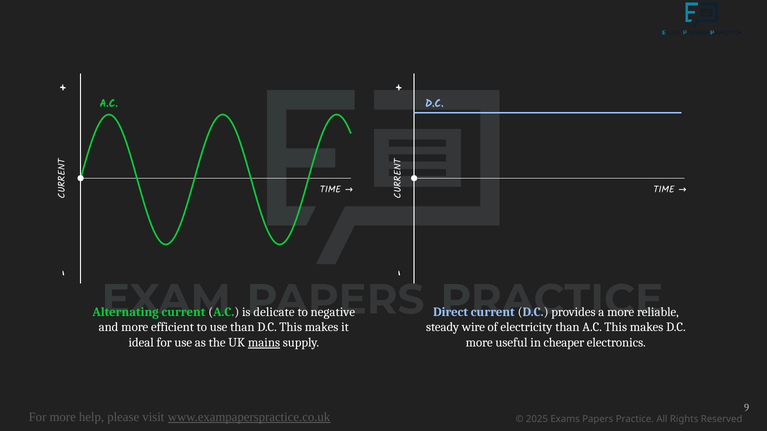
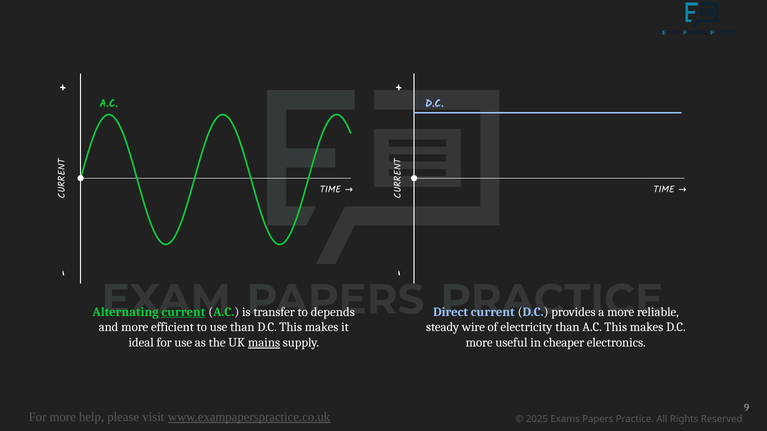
current at (183, 312) underline: none -> present
delicate: delicate -> transfer
negative: negative -> depends
